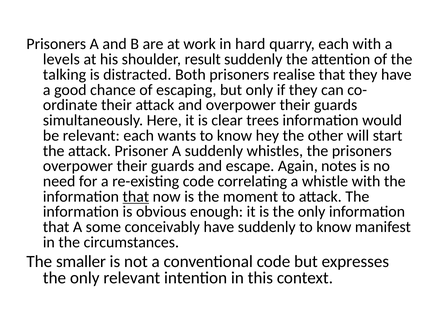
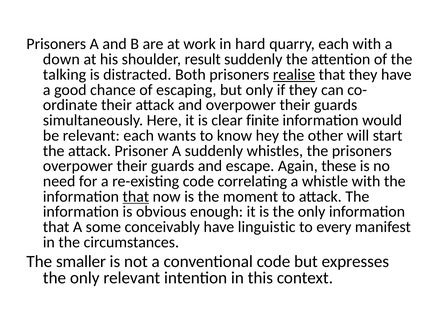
levels: levels -> down
realise underline: none -> present
trees: trees -> finite
notes: notes -> these
have suddenly: suddenly -> linguistic
know at (334, 227): know -> every
